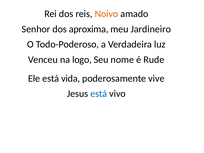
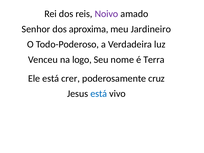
Noivo colour: orange -> purple
Rude: Rude -> Terra
vida: vida -> crer
vive: vive -> cruz
